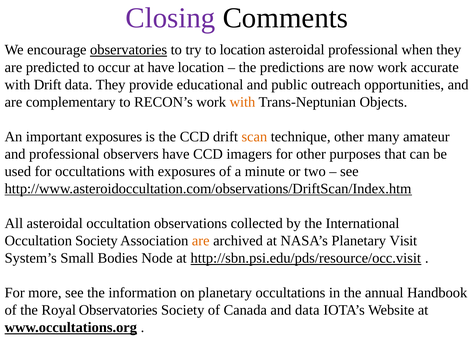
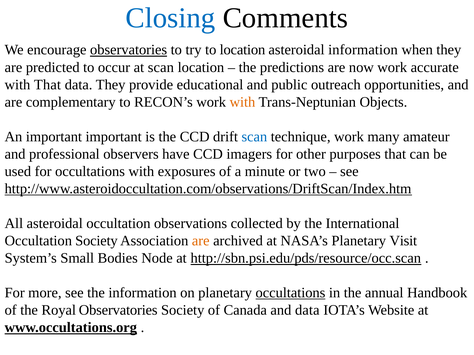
Closing colour: purple -> blue
asteroidal professional: professional -> information
at have: have -> scan
with Drift: Drift -> That
important exposures: exposures -> important
scan at (254, 137) colour: orange -> blue
technique other: other -> work
http://sbn.psi.edu/pds/resource/occ.visit: http://sbn.psi.edu/pds/resource/occ.visit -> http://sbn.psi.edu/pds/resource/occ.scan
occultations at (290, 293) underline: none -> present
